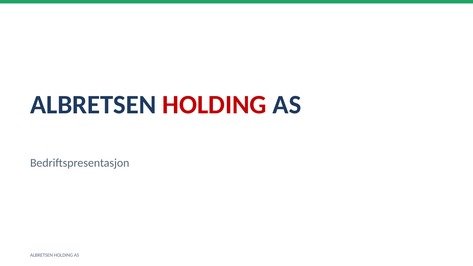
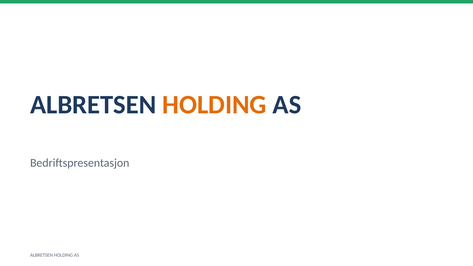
HOLDING at (214, 105) colour: red -> orange
